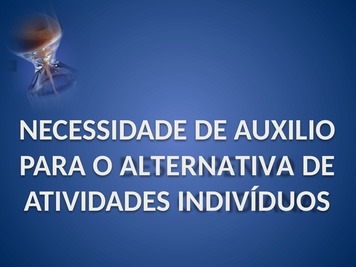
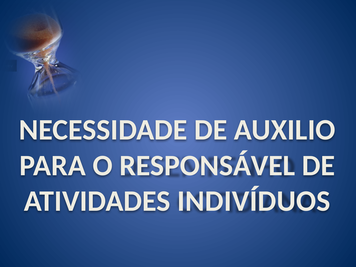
ALTERNATIVA: ALTERNATIVA -> RESPONSÁVEL
